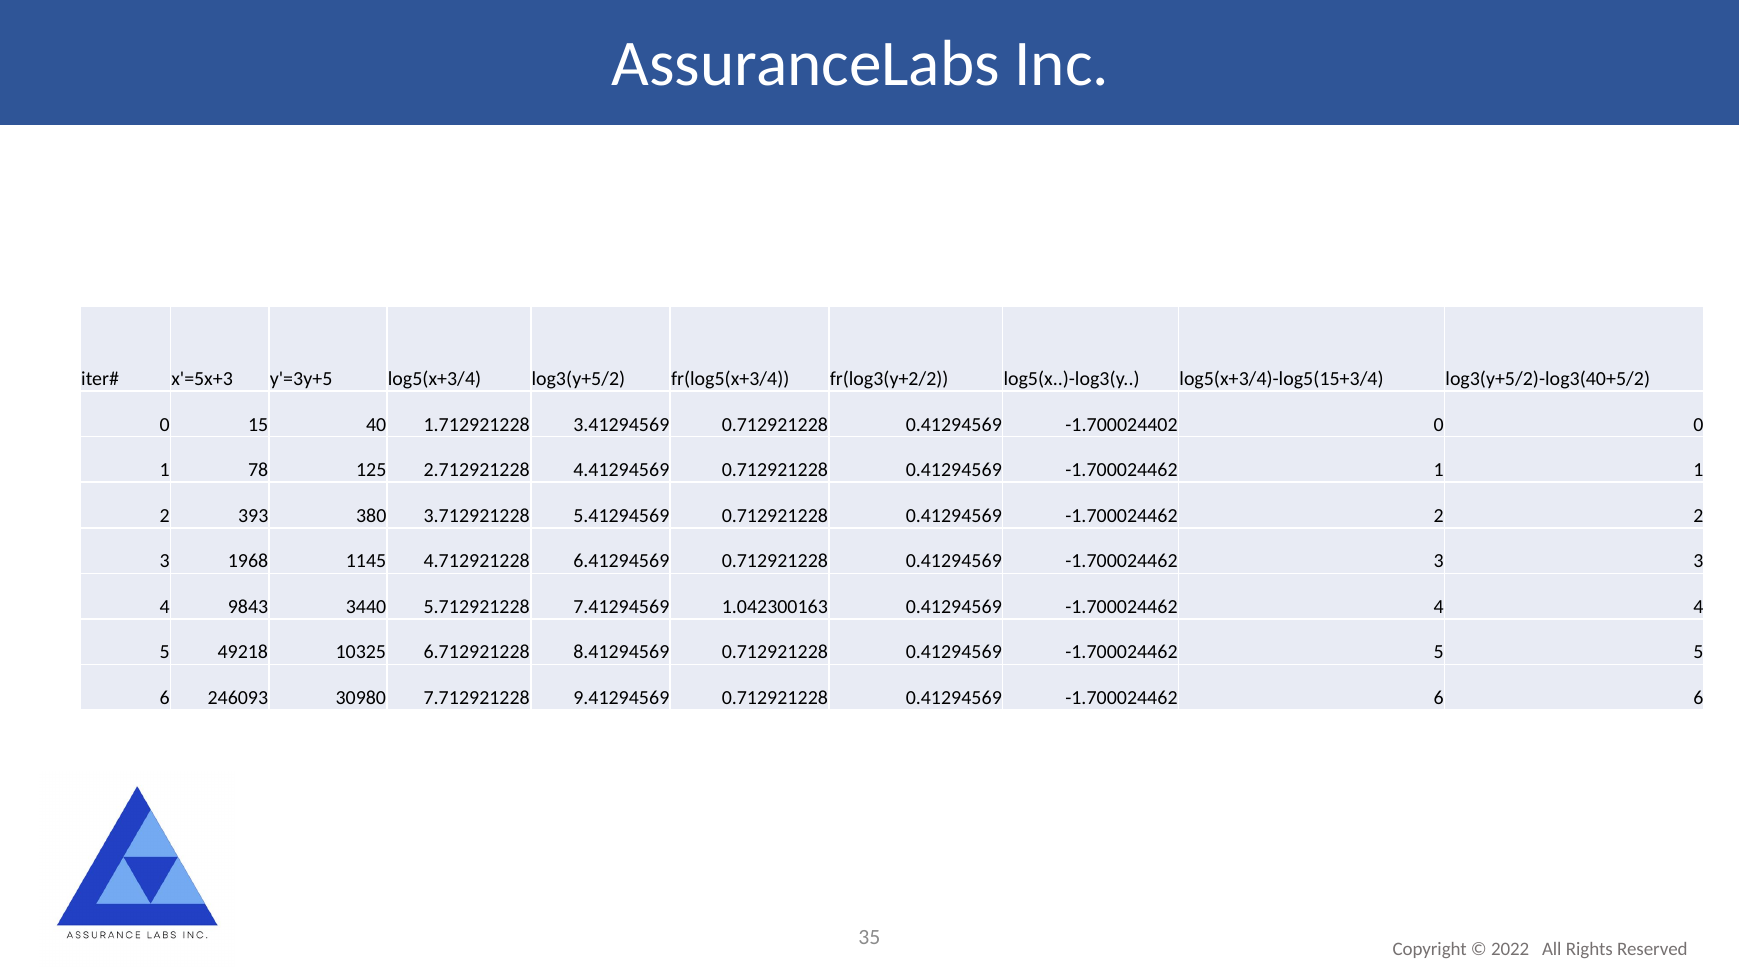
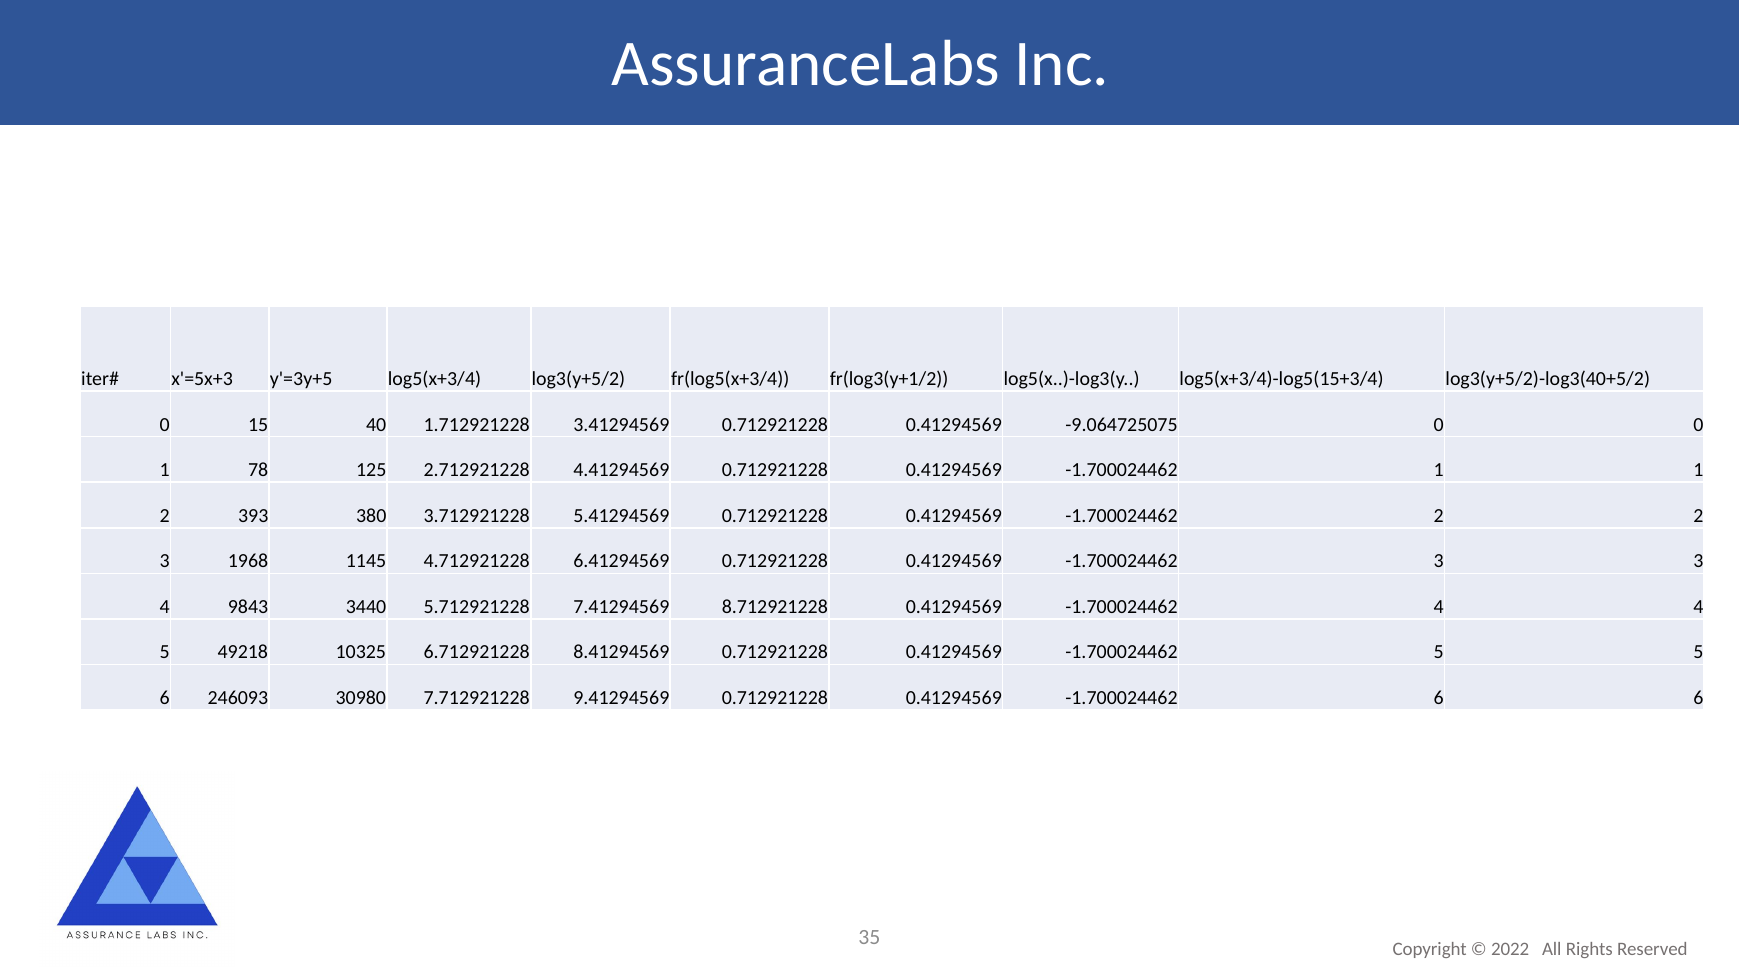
fr(log3(y+2/2: fr(log3(y+2/2 -> fr(log3(y+1/2
-1.700024402: -1.700024402 -> -9.064725075
1.042300163: 1.042300163 -> 8.712921228
